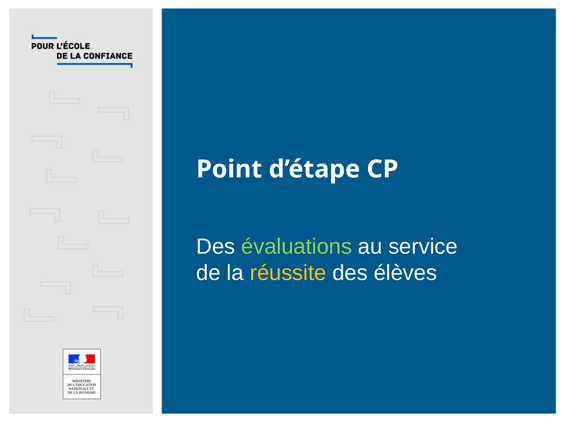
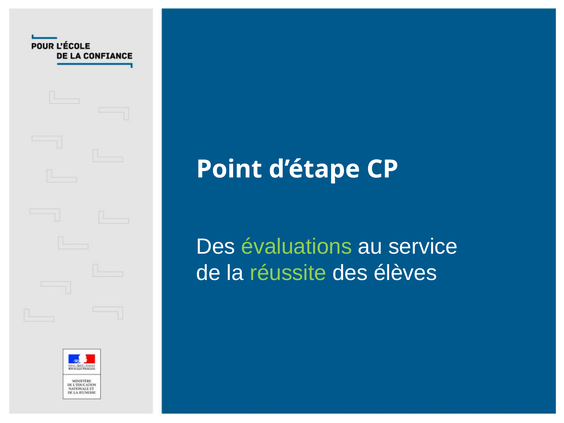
réussite colour: yellow -> light green
